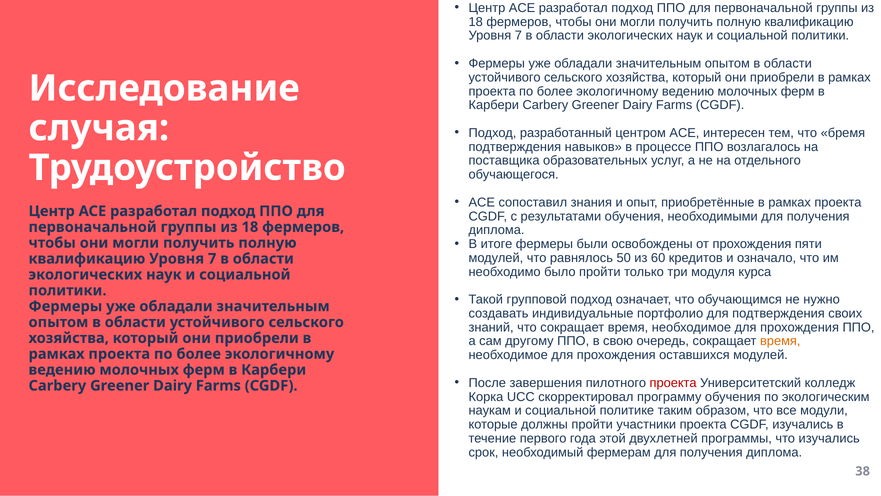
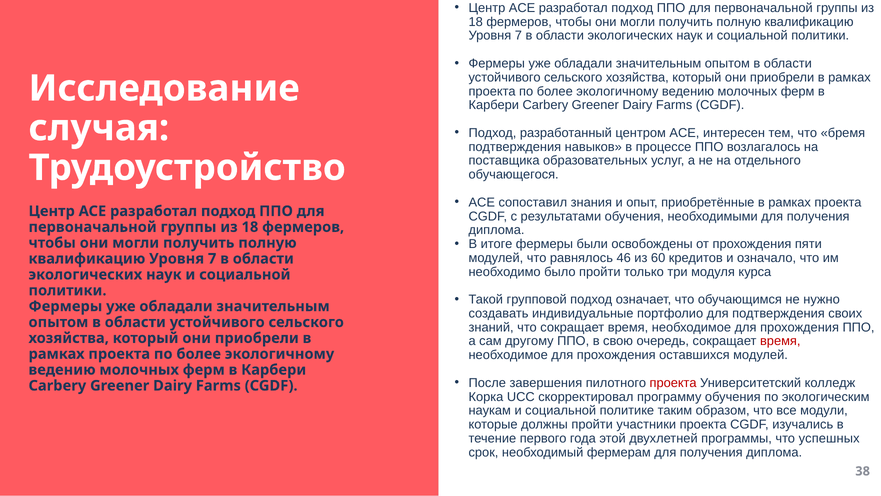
50: 50 -> 46
время at (780, 341) colour: orange -> red
что изучались: изучались -> успешных
